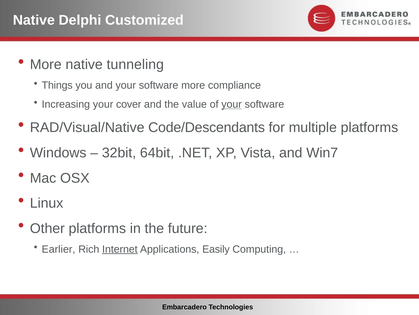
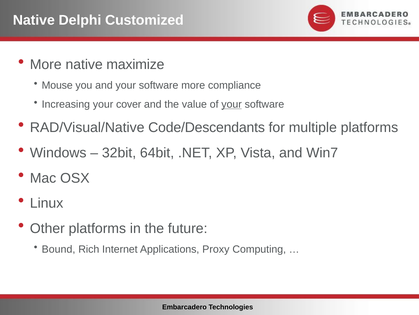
tunneling: tunneling -> maximize
Things: Things -> Mouse
Earlier: Earlier -> Bound
Internet underline: present -> none
Easily: Easily -> Proxy
